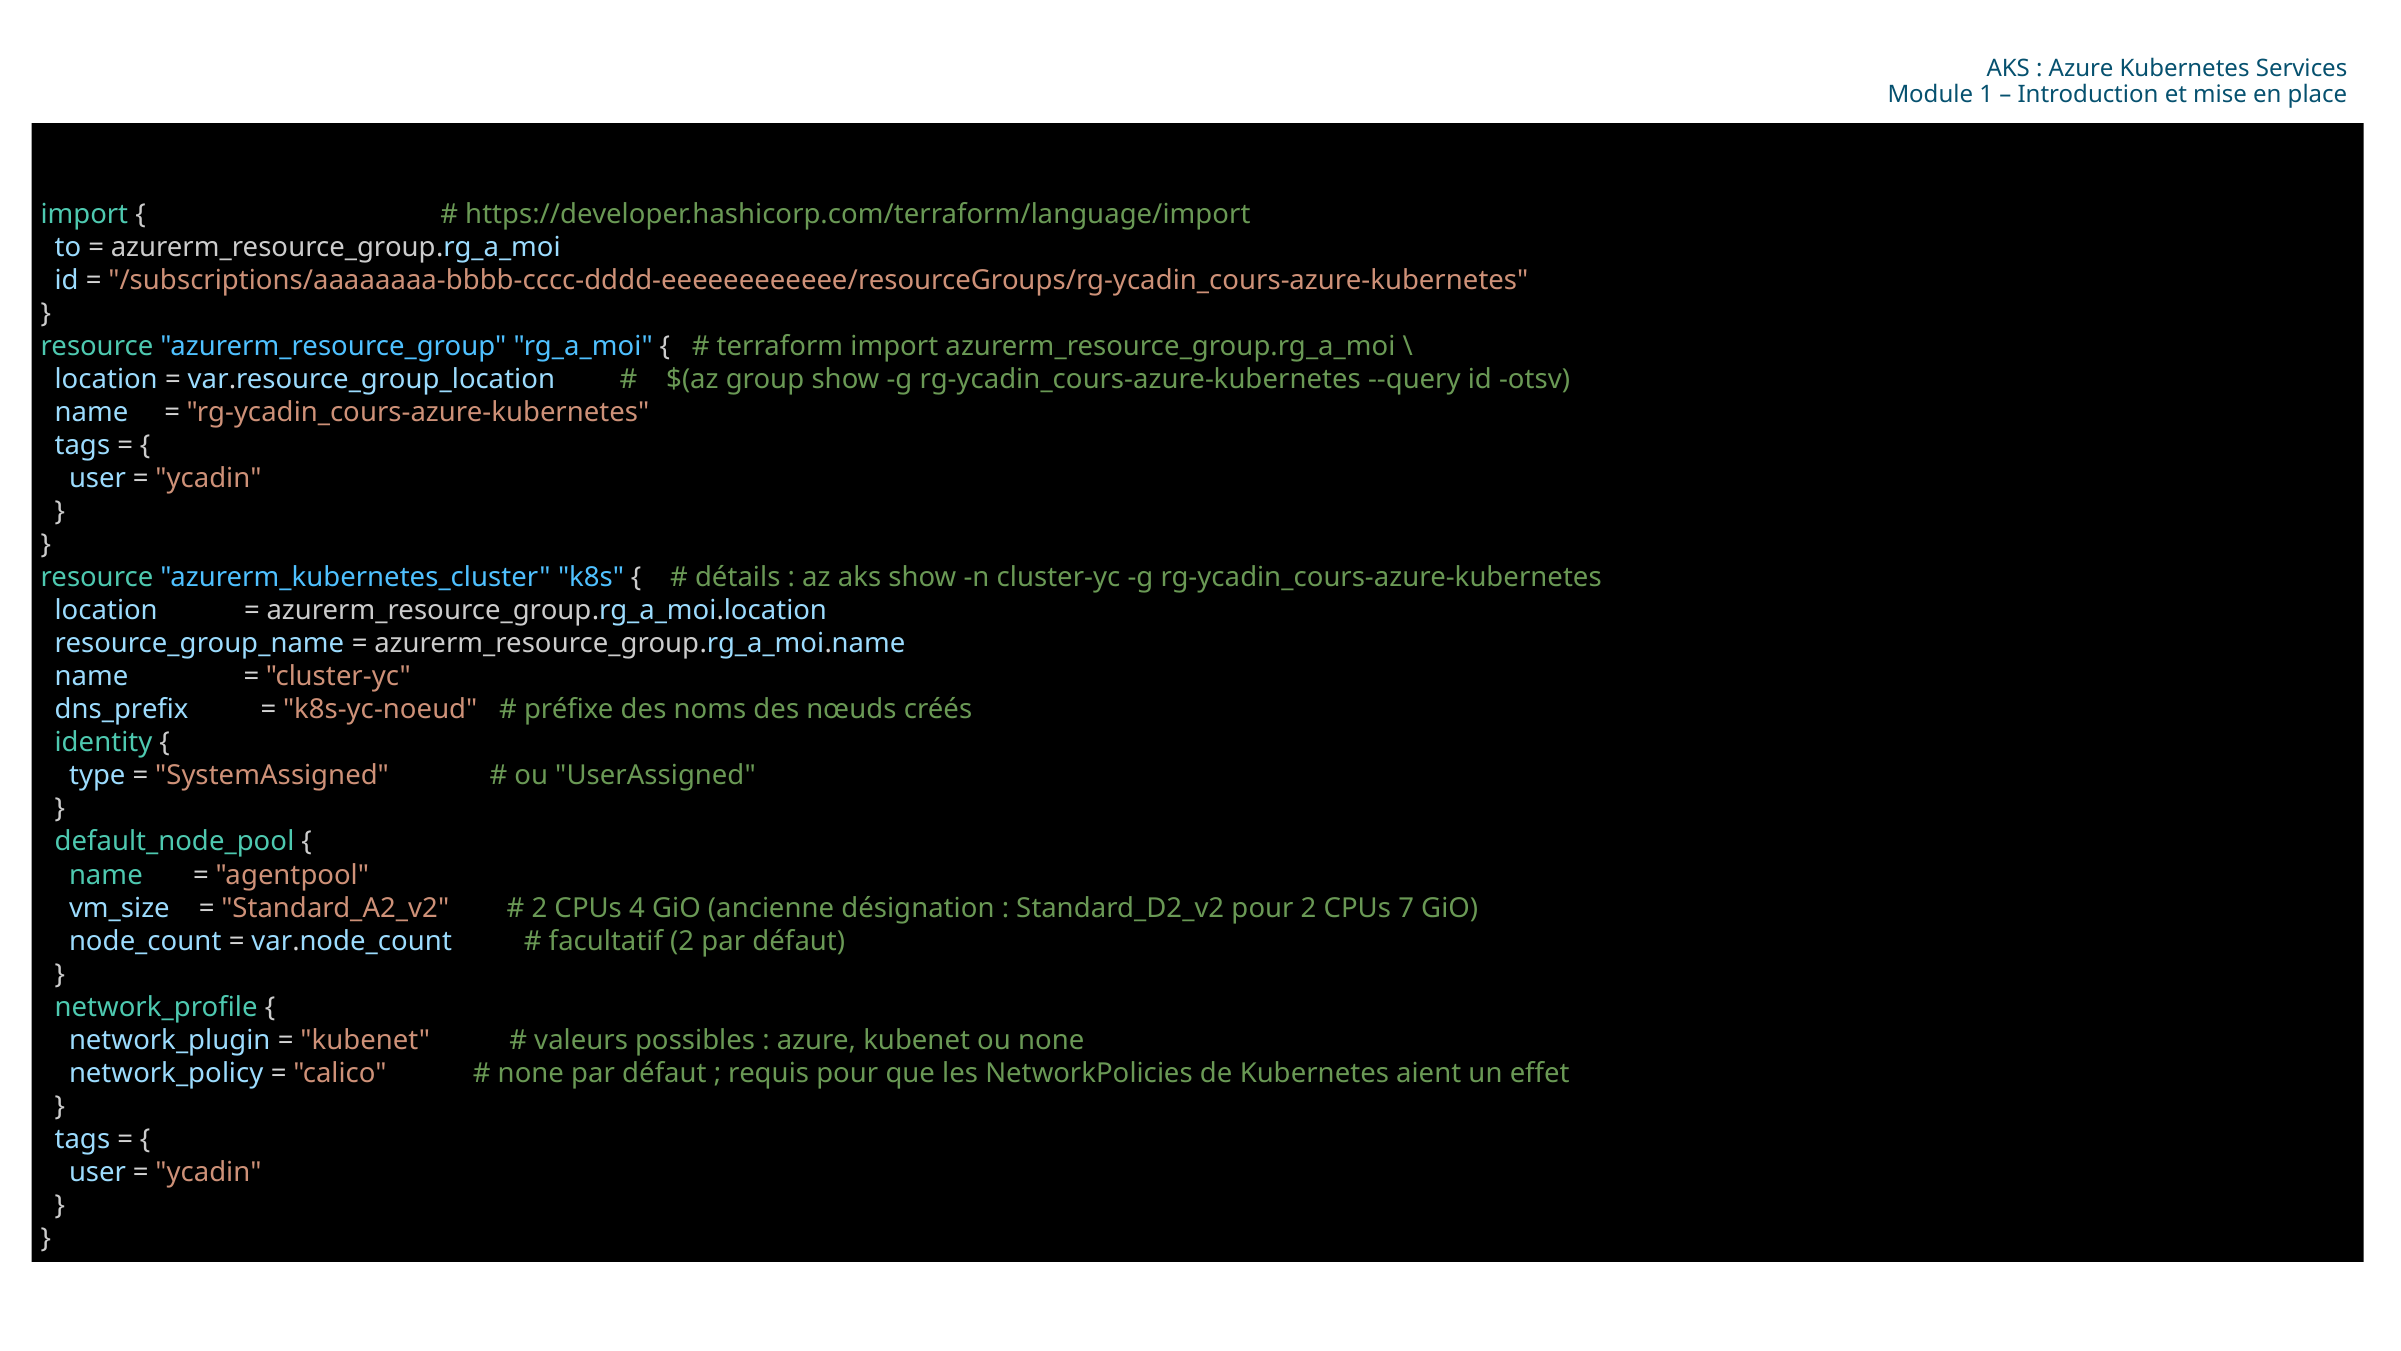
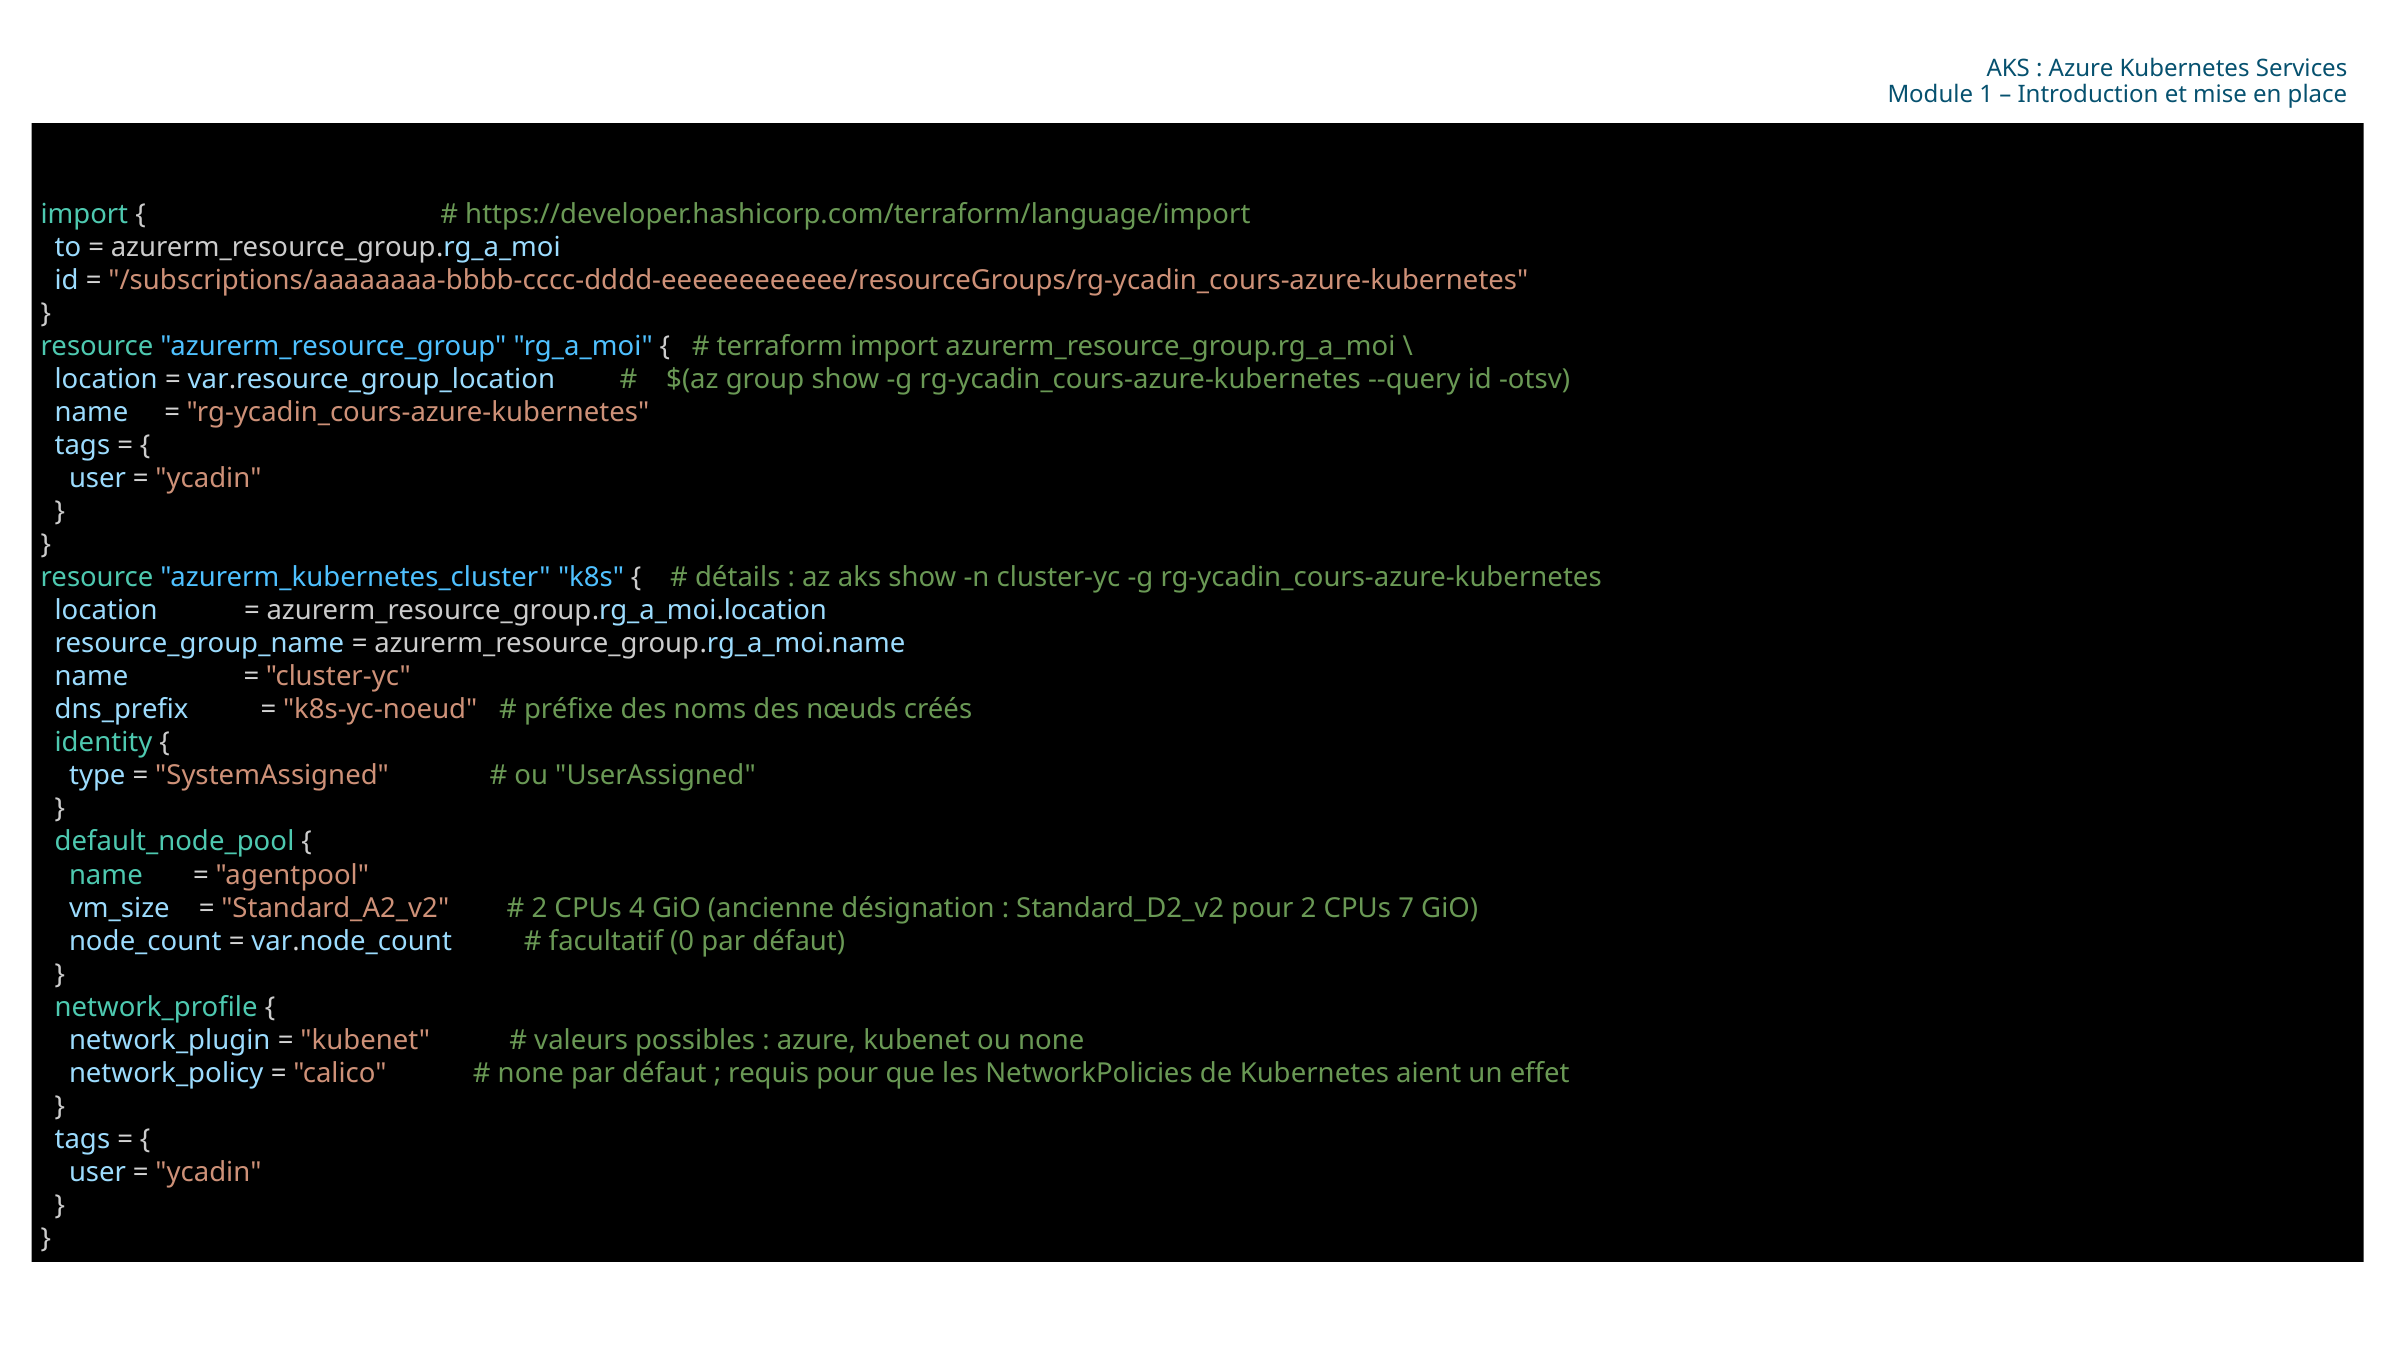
facultatif 2: 2 -> 0
